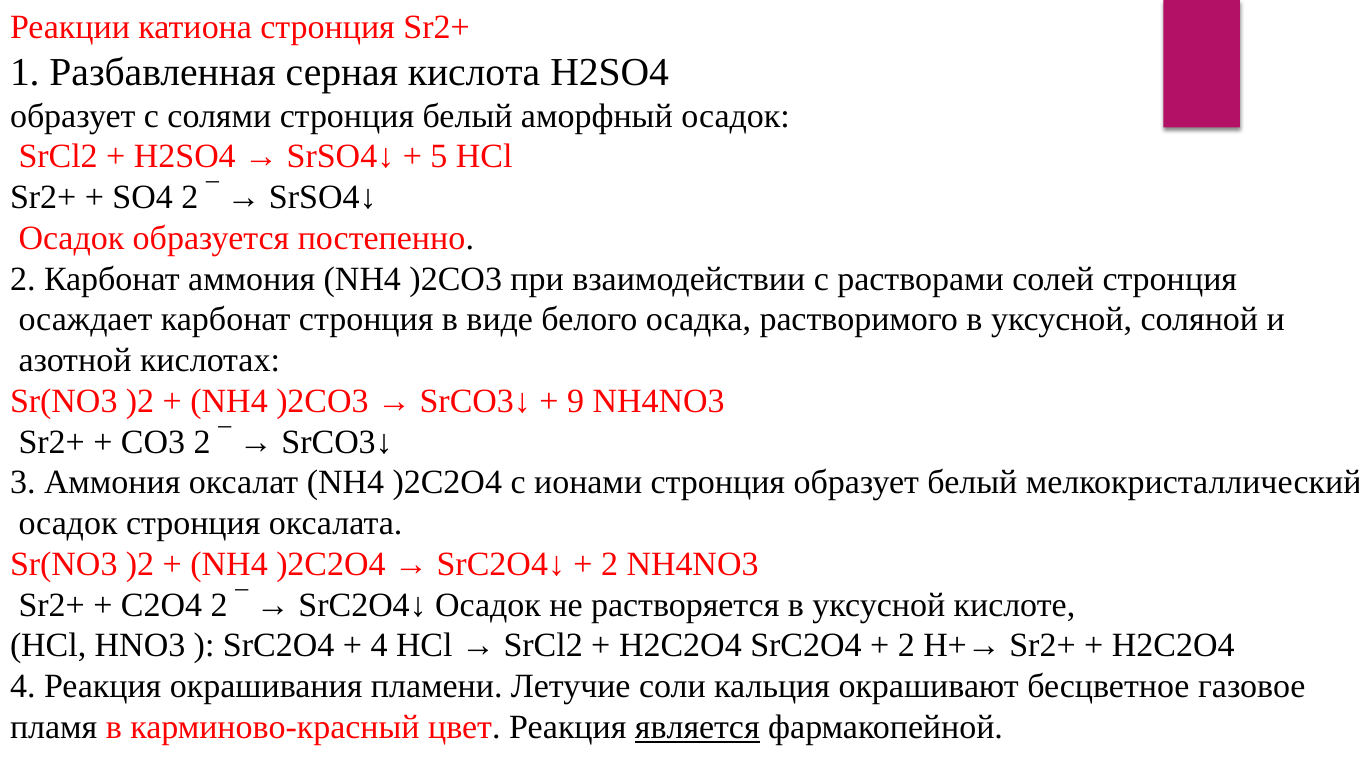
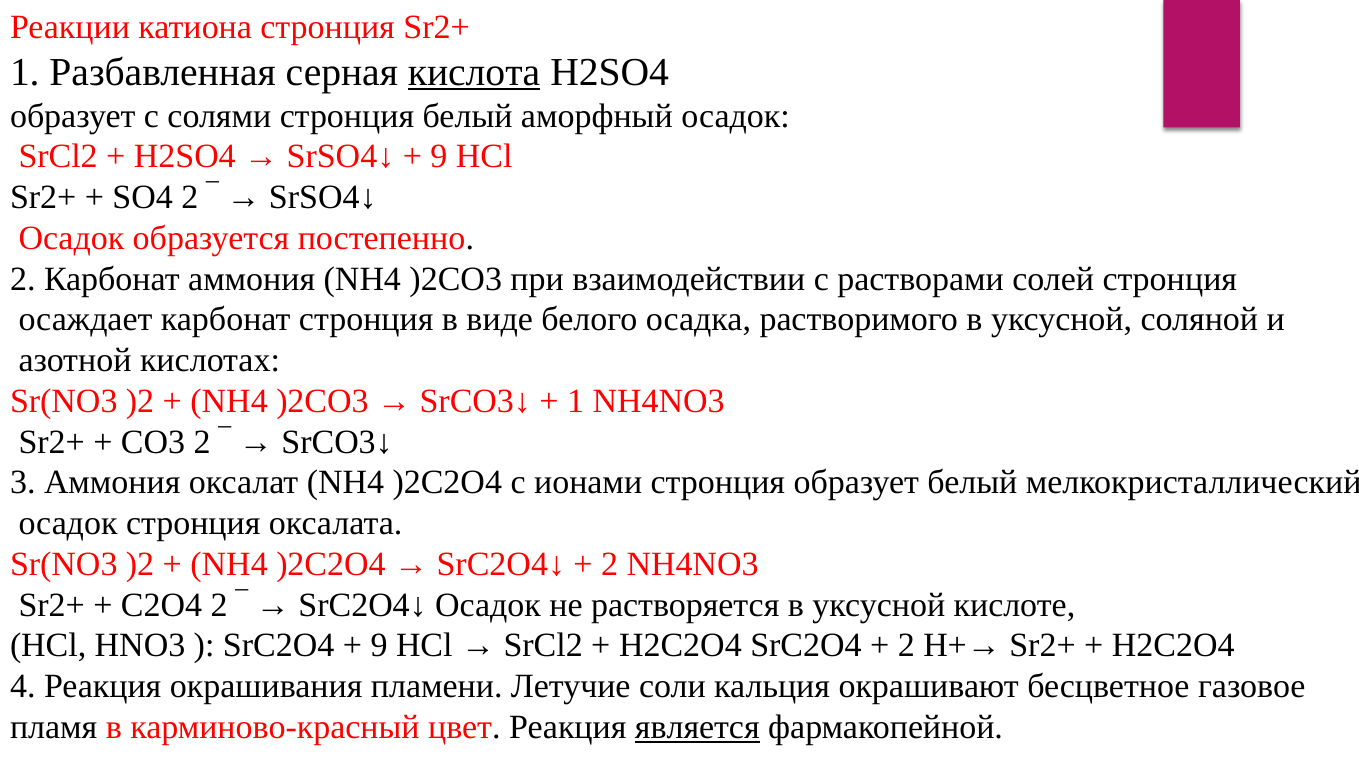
кислота underline: none -> present
5 at (439, 157): 5 -> 9
9 at (576, 401): 9 -> 1
4 at (379, 646): 4 -> 9
